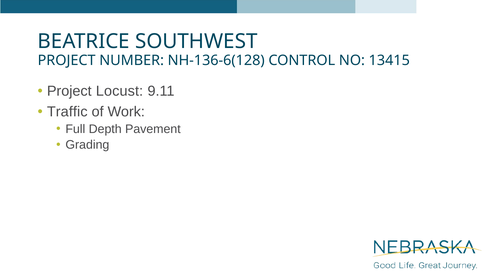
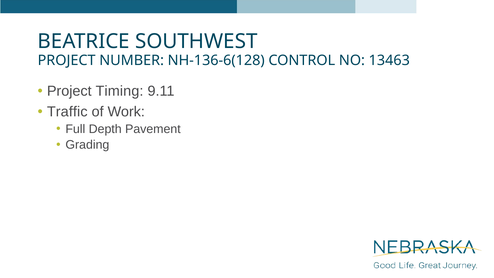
13415: 13415 -> 13463
Locust: Locust -> Timing
